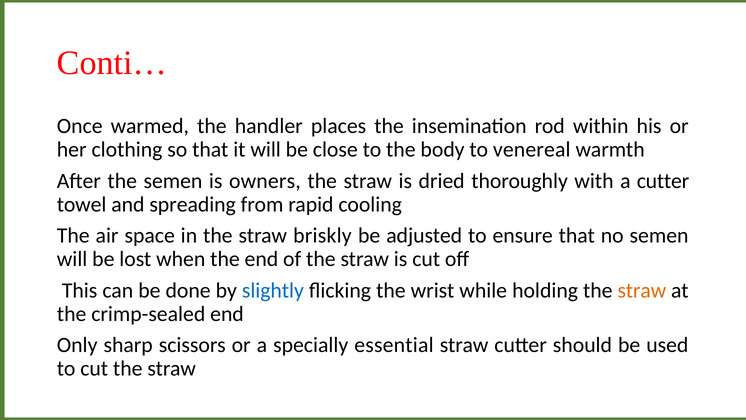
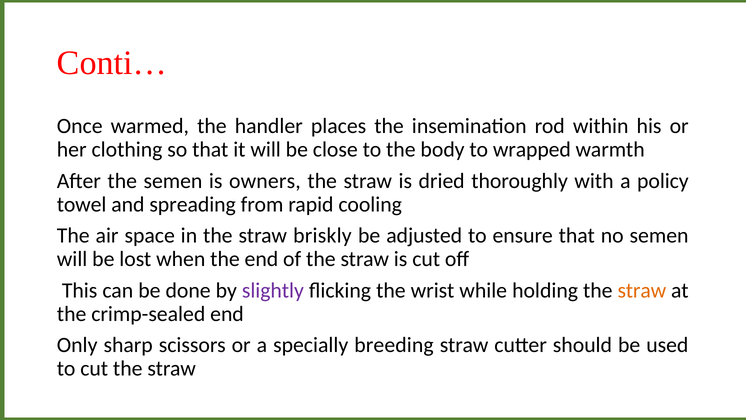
venereal: venereal -> wrapped
a cutter: cutter -> policy
slightly colour: blue -> purple
essential: essential -> breeding
